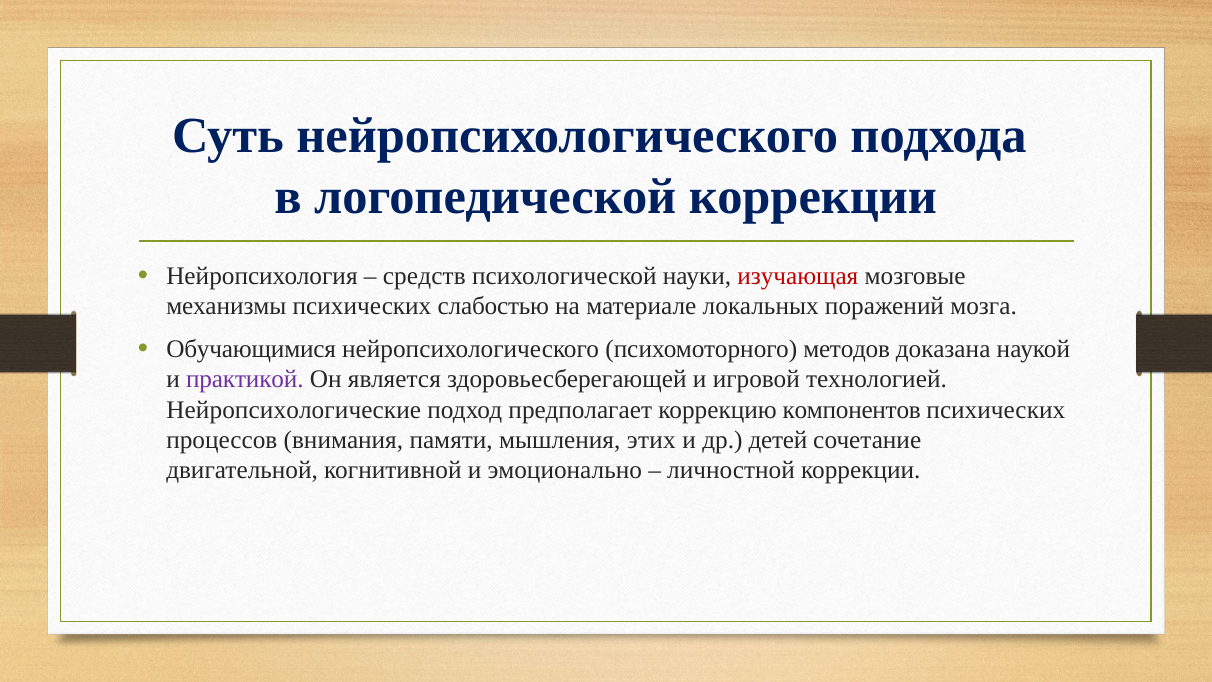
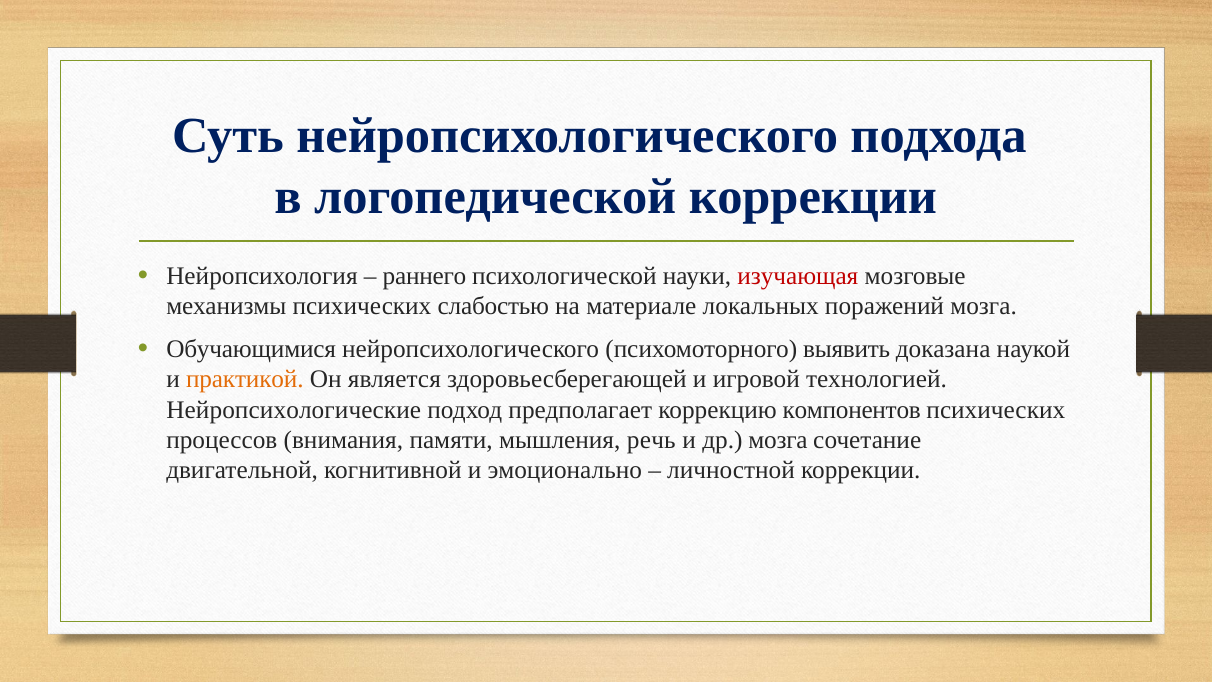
средств: средств -> раннего
методов: методов -> выявить
практикой colour: purple -> orange
этих: этих -> речь
др детей: детей -> мозга
